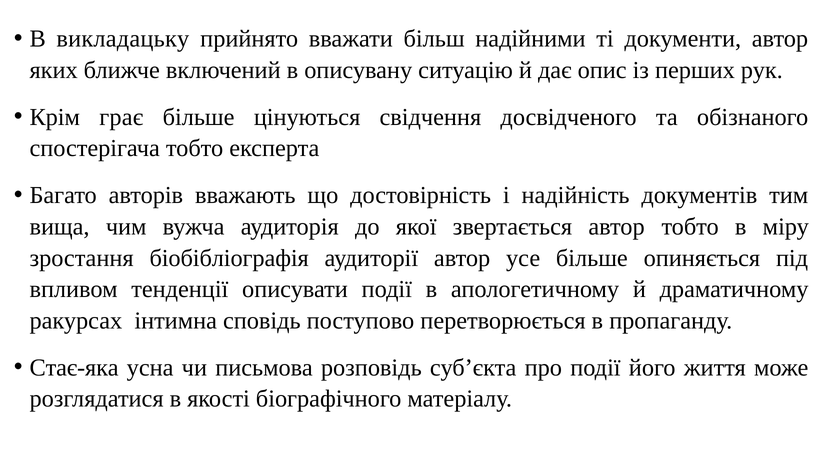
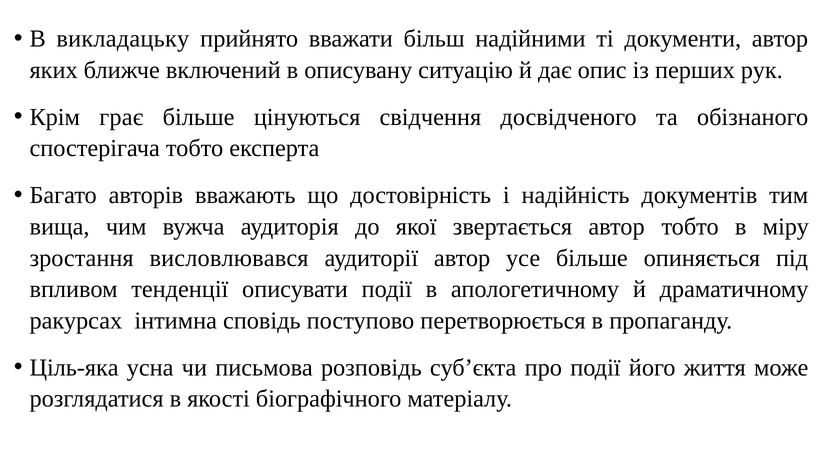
біобібліографія: біобібліографія -> висловлювався
Стає-яка: Стає-яка -> Ціль-яка
